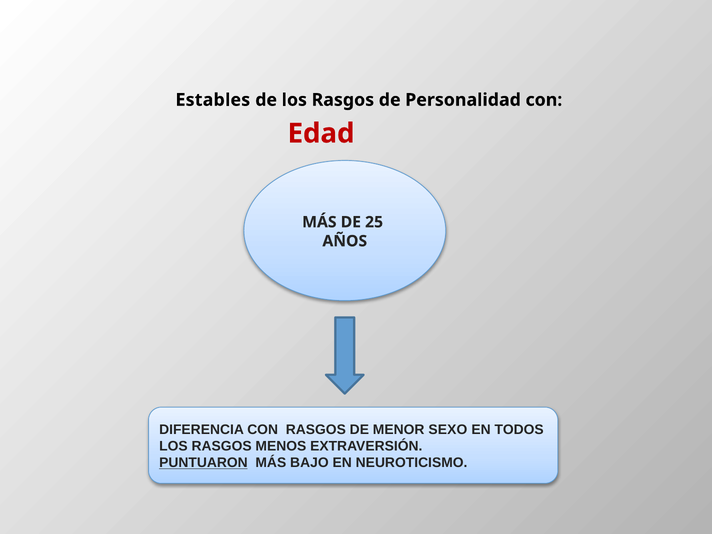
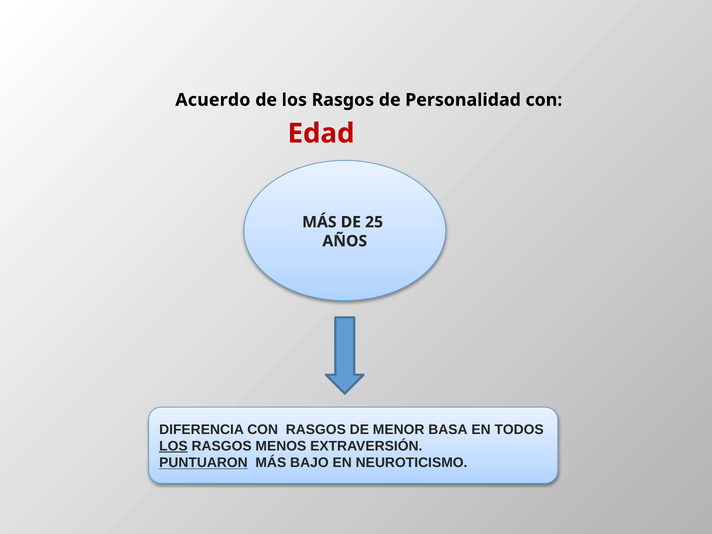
Estables: Estables -> Acuerdo
SEXO: SEXO -> BASA
LOS at (173, 446) underline: none -> present
